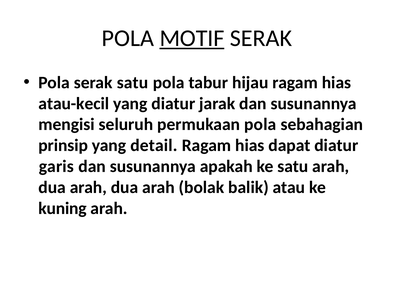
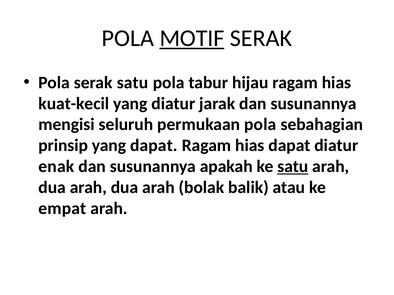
atau-kecil: atau-kecil -> kuat-kecil
yang detail: detail -> dapat
garis: garis -> enak
satu at (293, 167) underline: none -> present
kuning: kuning -> empat
